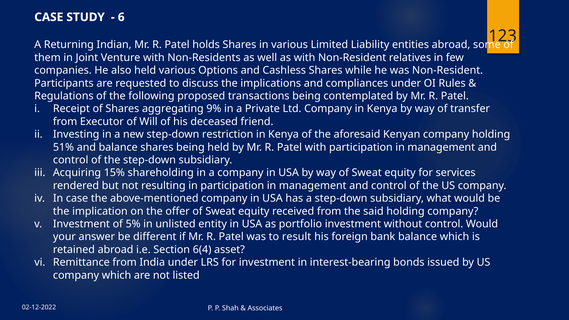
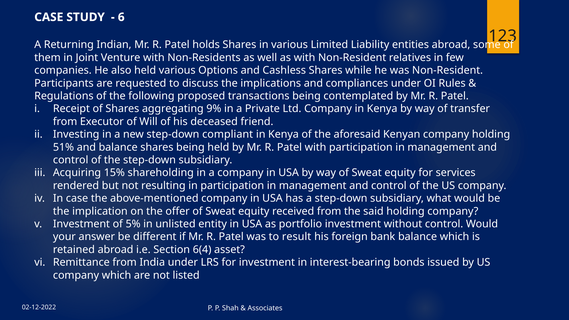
restriction: restriction -> compliant
